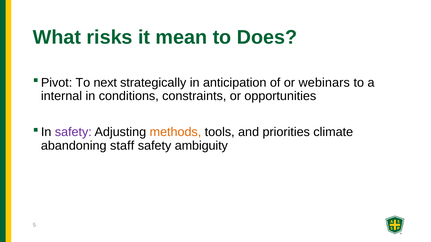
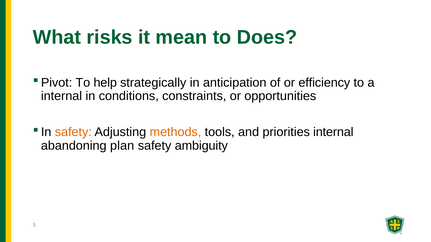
next: next -> help
webinars: webinars -> efficiency
safety at (73, 132) colour: purple -> orange
priorities climate: climate -> internal
staff: staff -> plan
